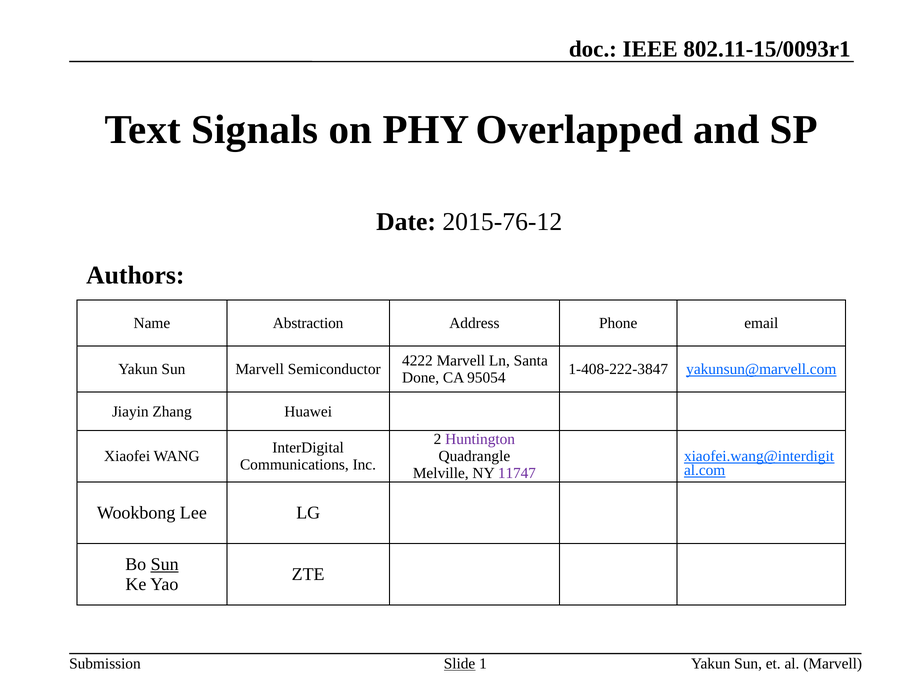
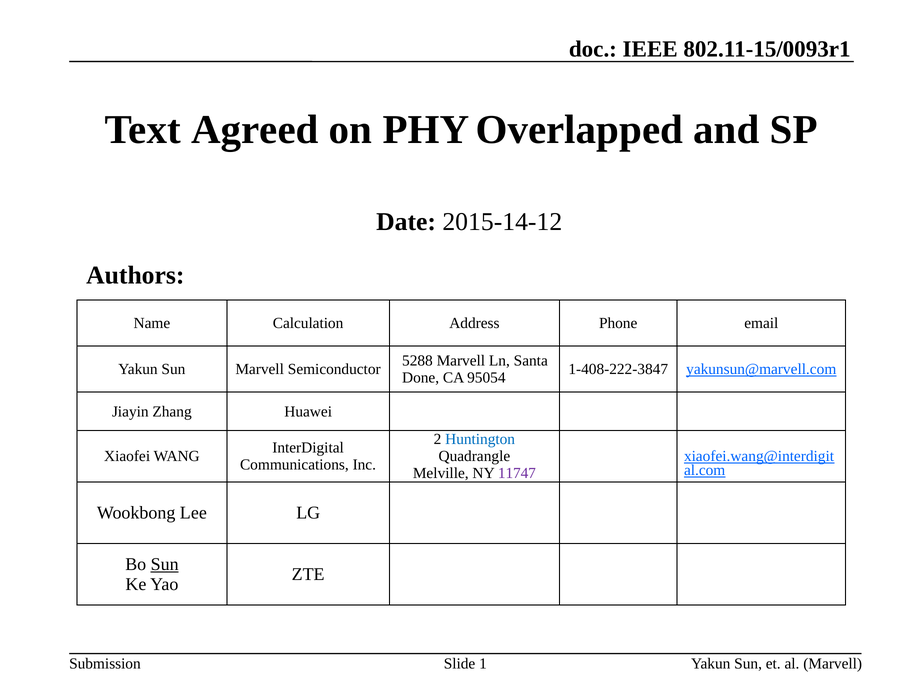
Signals: Signals -> Agreed
2015-76-12: 2015-76-12 -> 2015-14-12
Abstraction: Abstraction -> Calculation
4222: 4222 -> 5288
Huntington colour: purple -> blue
Slide underline: present -> none
